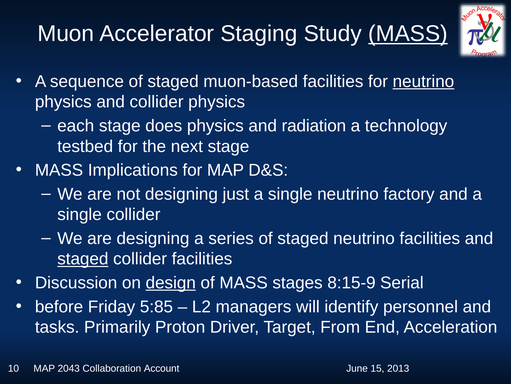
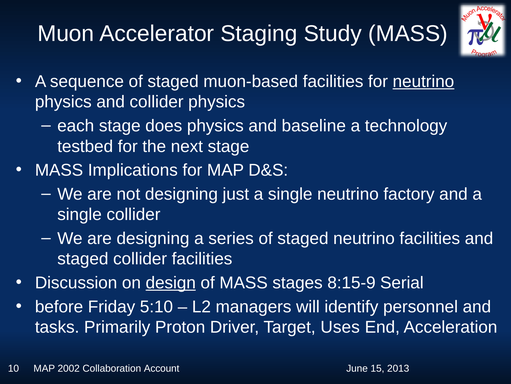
MASS at (408, 34) underline: present -> none
radiation: radiation -> baseline
staged at (83, 259) underline: present -> none
5:85: 5:85 -> 5:10
From: From -> Uses
2043: 2043 -> 2002
